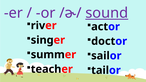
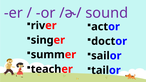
sound underline: present -> none
